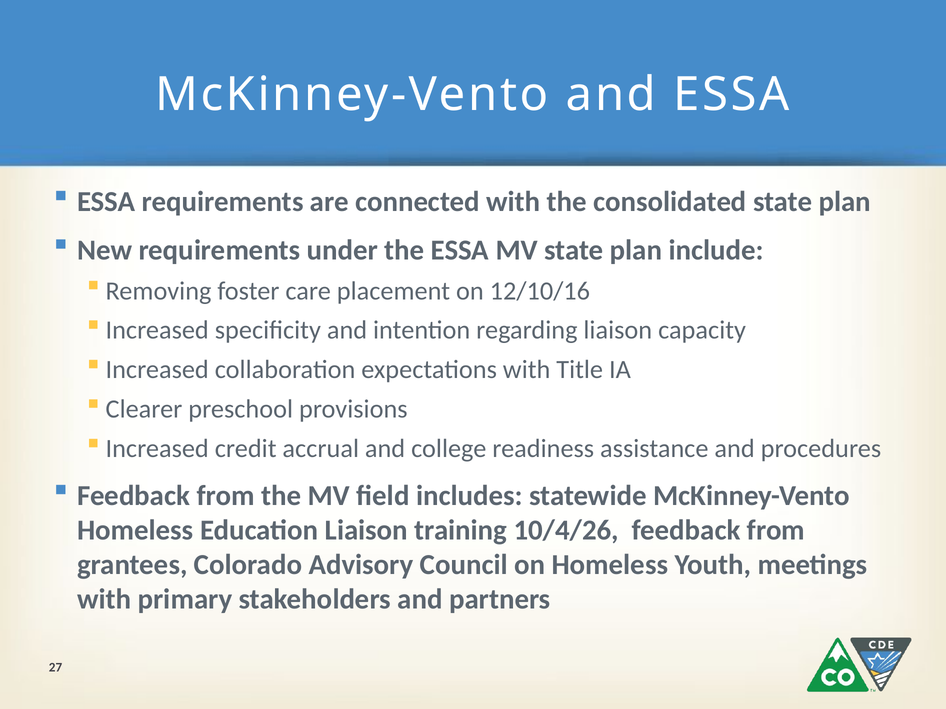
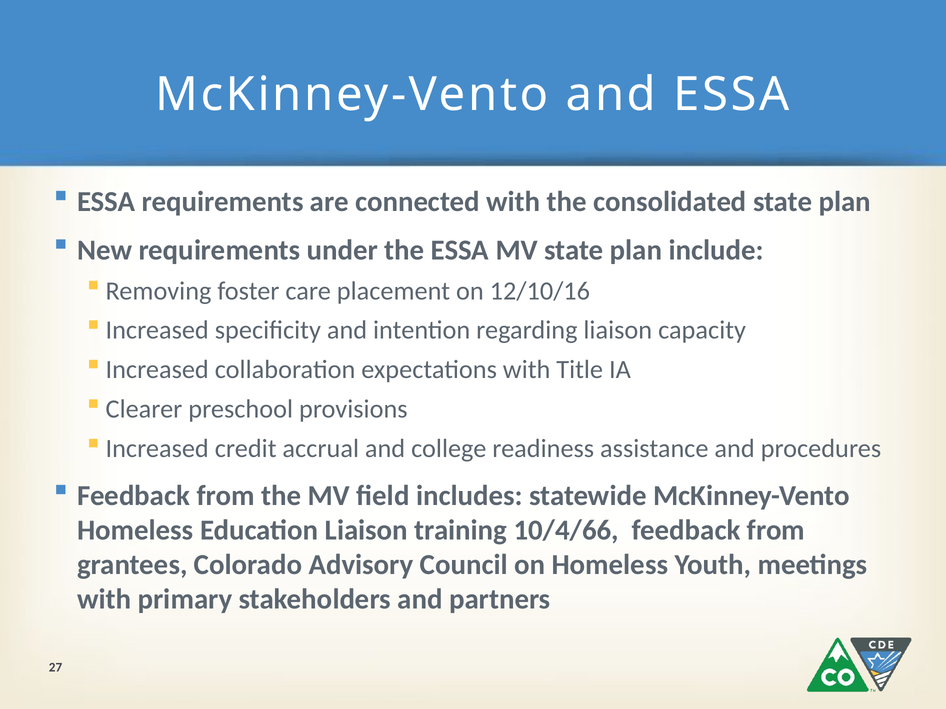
10/4/26: 10/4/26 -> 10/4/66
